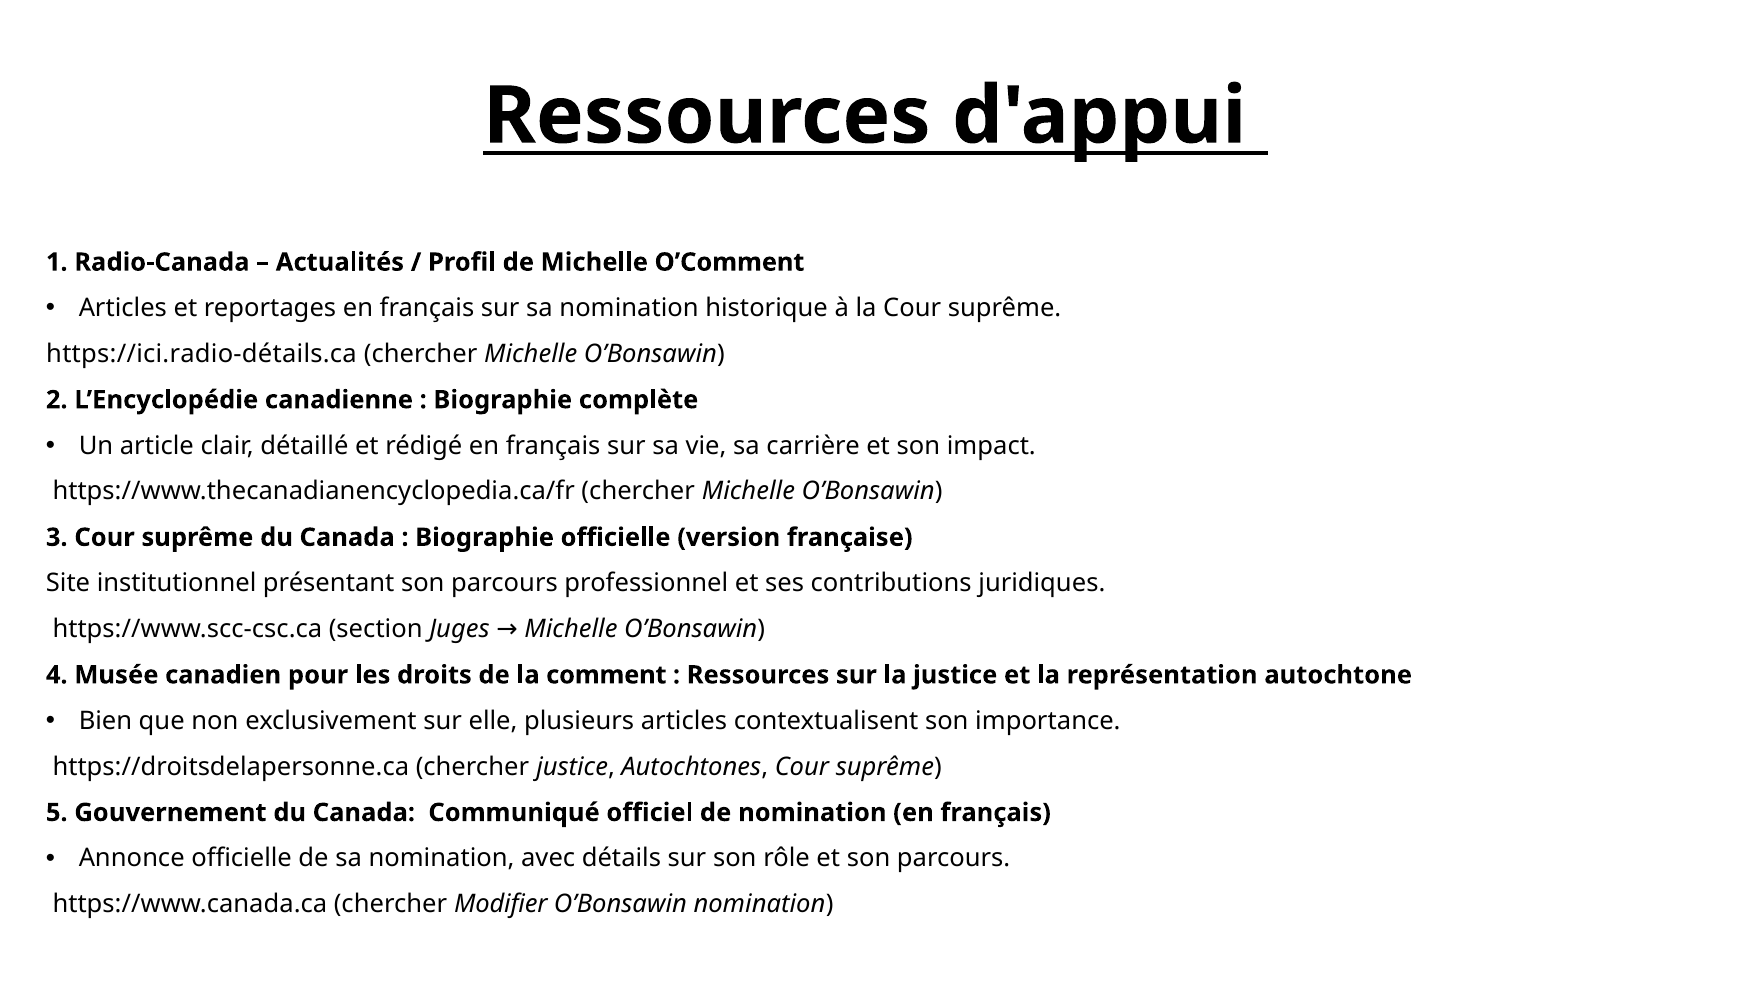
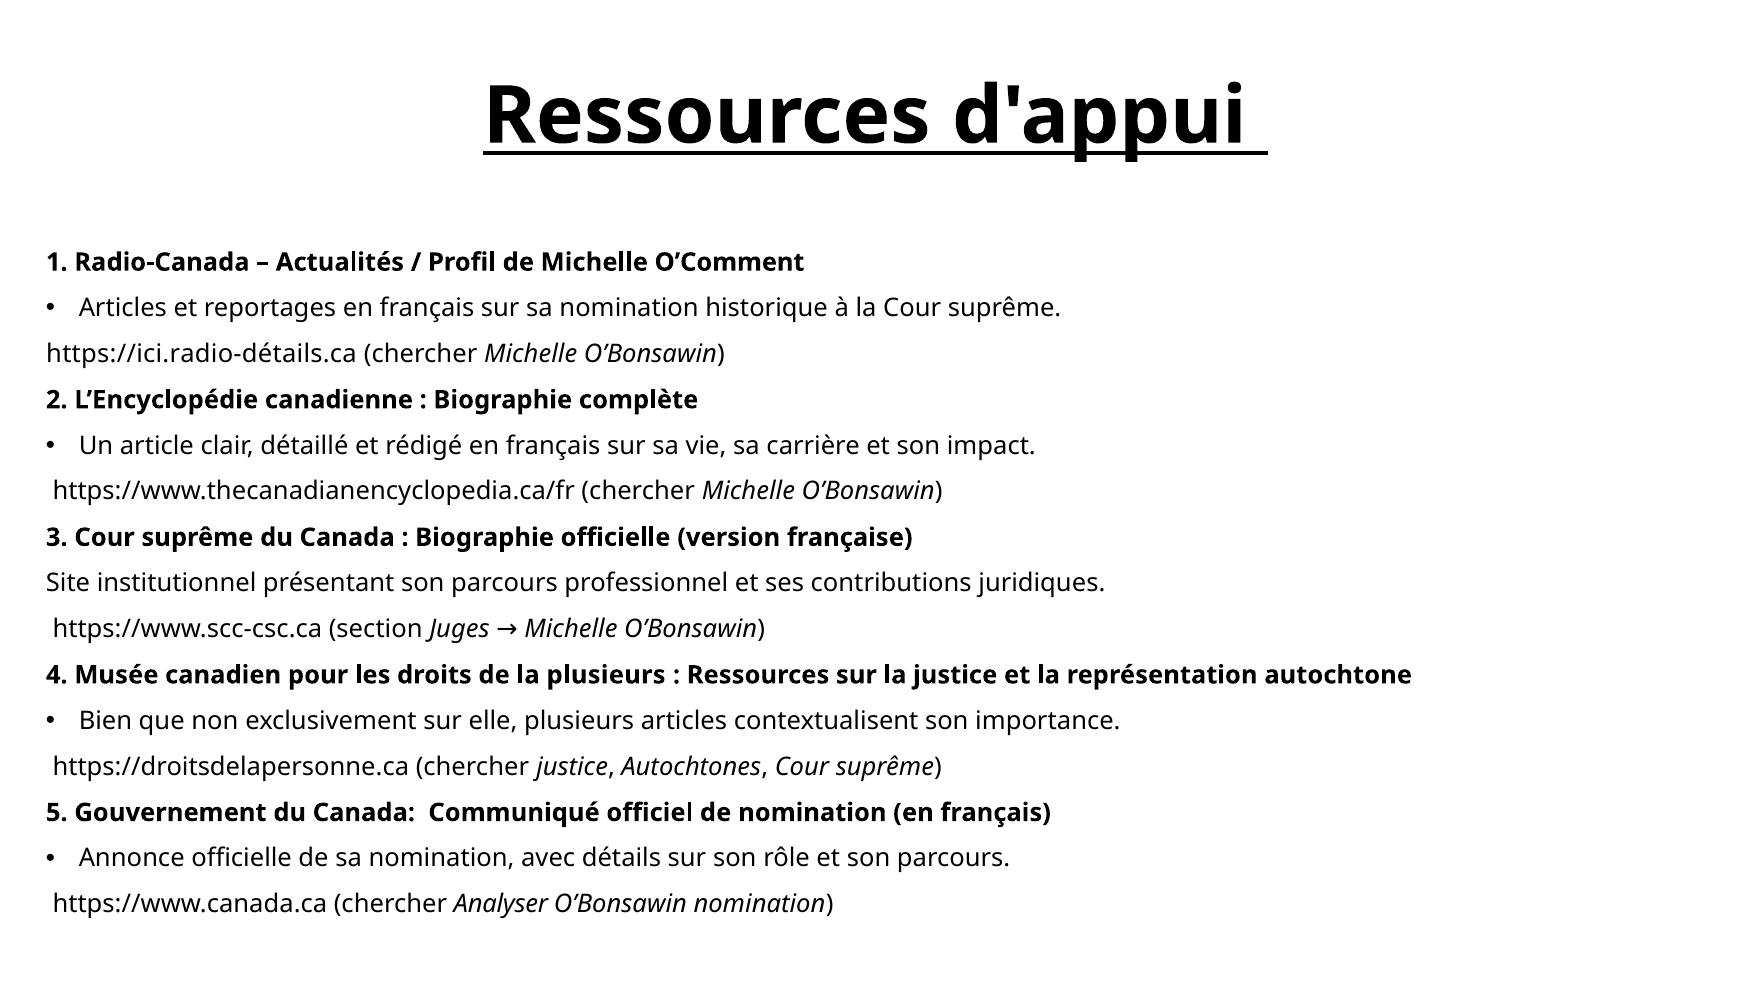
la comment: comment -> plusieurs
Modifier: Modifier -> Analyser
